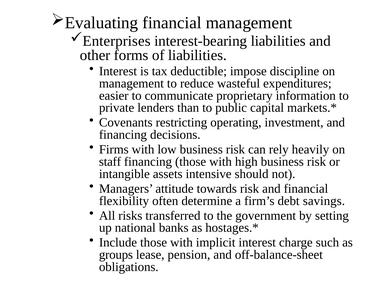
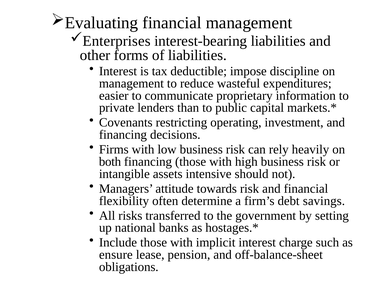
staff: staff -> both
groups: groups -> ensure
